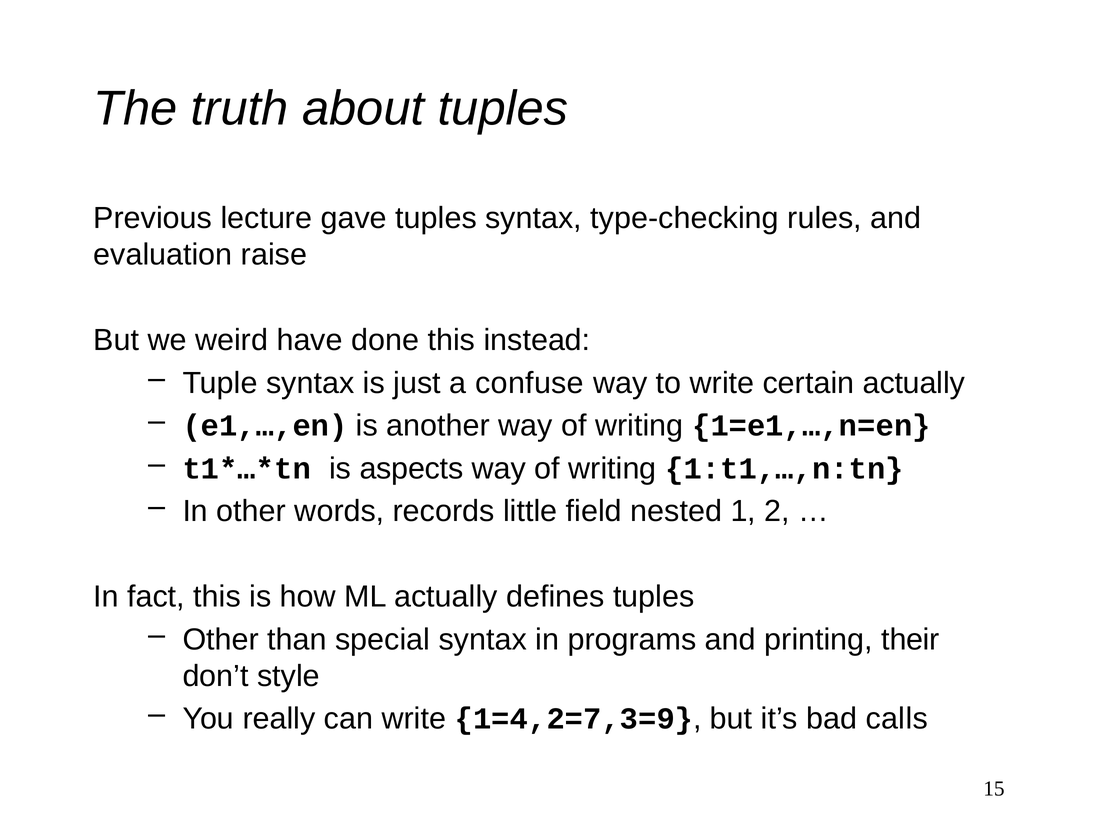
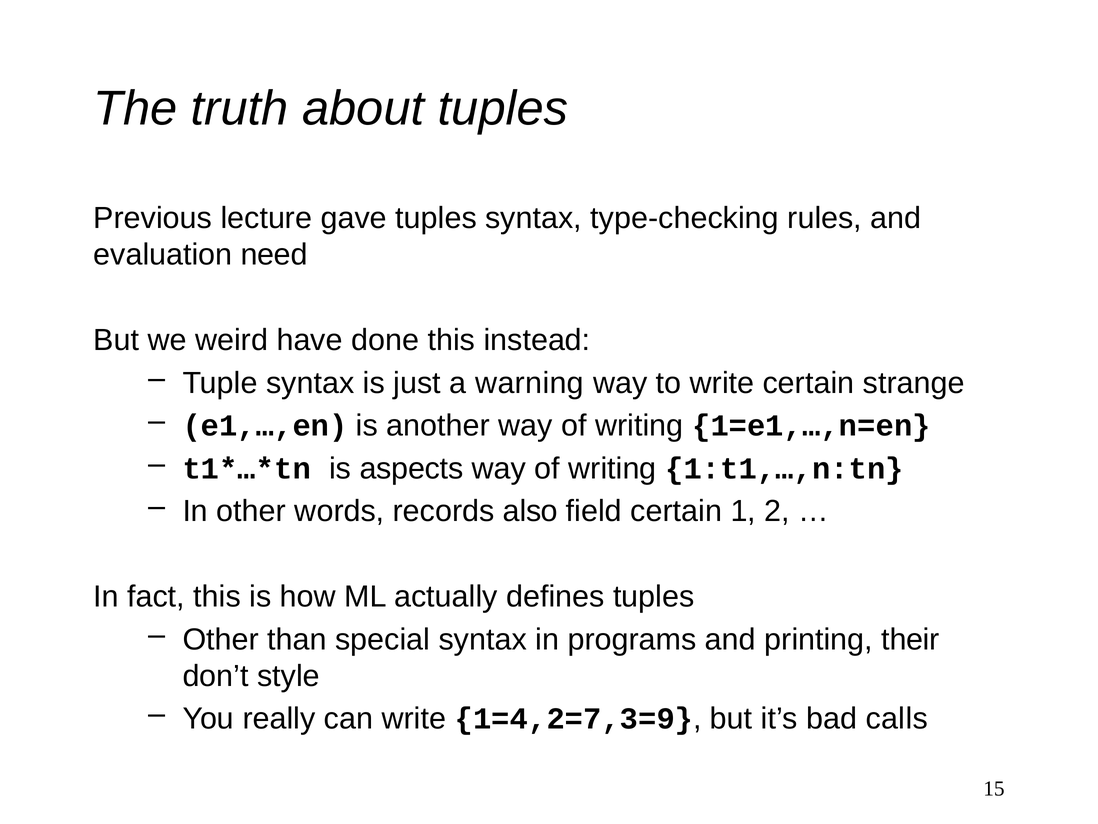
raise: raise -> need
confuse: confuse -> warning
certain actually: actually -> strange
little: little -> also
field nested: nested -> certain
